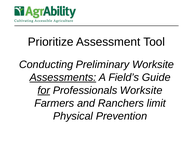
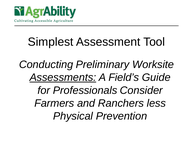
Prioritize: Prioritize -> Simplest
for underline: present -> none
Professionals Worksite: Worksite -> Consider
limit: limit -> less
